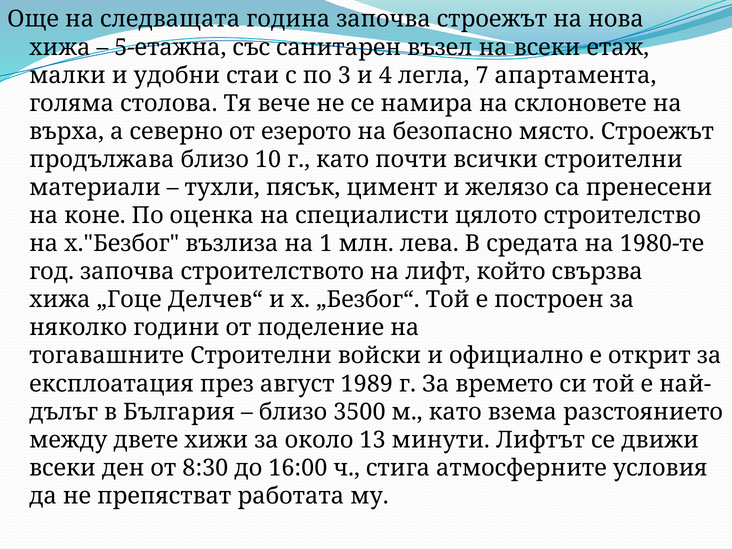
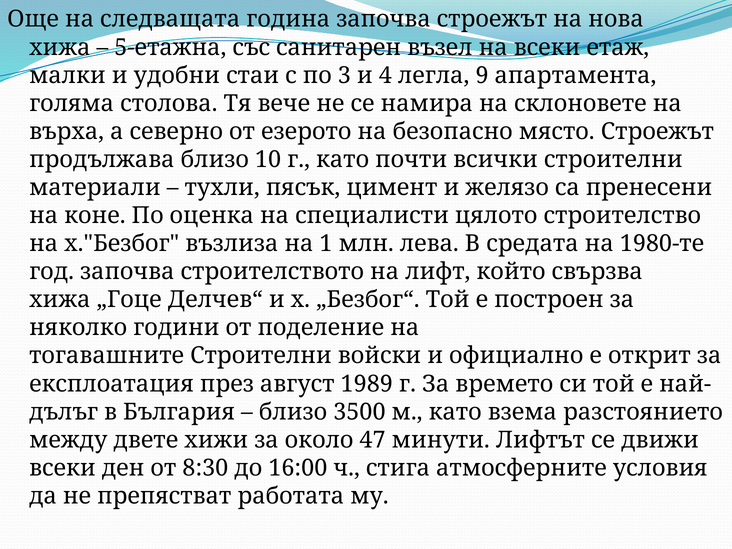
7: 7 -> 9
13: 13 -> 47
